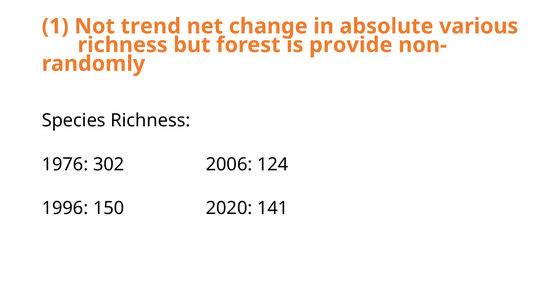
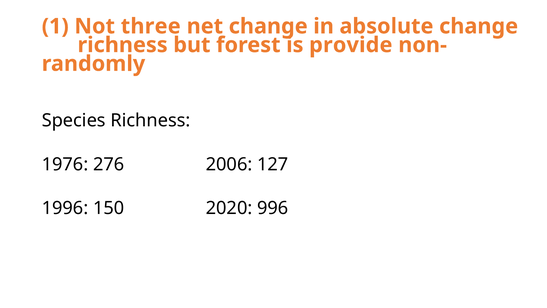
trend: trend -> three
absolute various: various -> change
302: 302 -> 276
124: 124 -> 127
141: 141 -> 996
